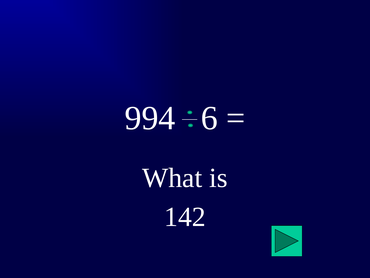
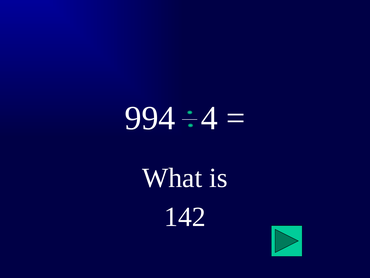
6: 6 -> 4
